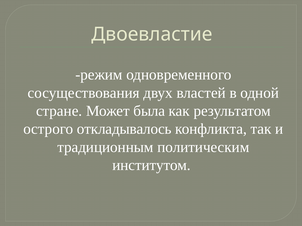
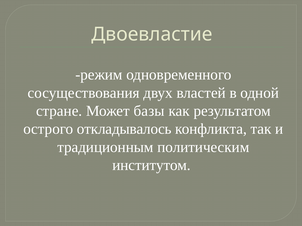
была: была -> базы
